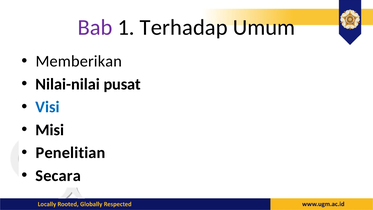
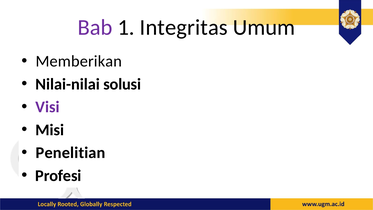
Terhadap: Terhadap -> Integritas
pusat: pusat -> solusi
Visi colour: blue -> purple
Secara: Secara -> Profesi
